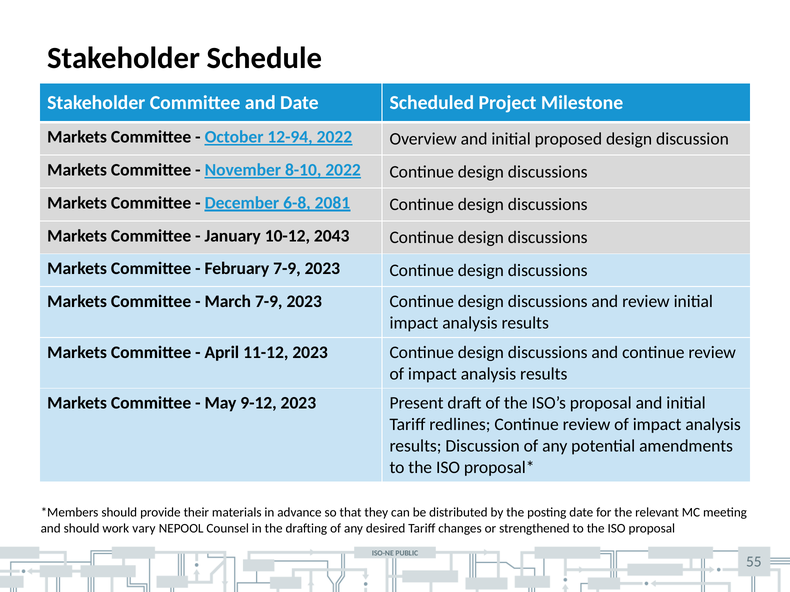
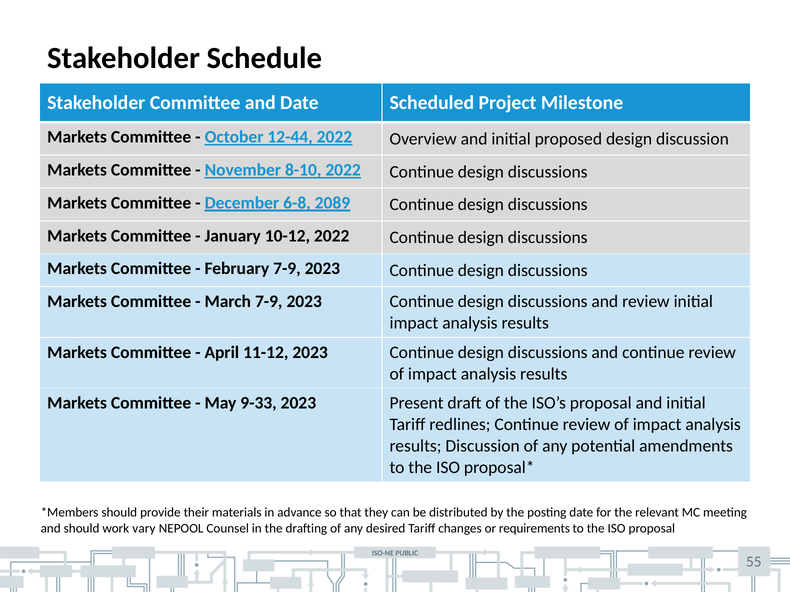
12-94: 12-94 -> 12-44
2081: 2081 -> 2089
10-12 2043: 2043 -> 2022
9-12: 9-12 -> 9-33
strengthened: strengthened -> requirements
